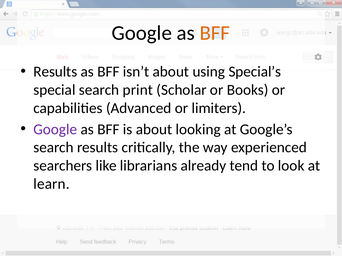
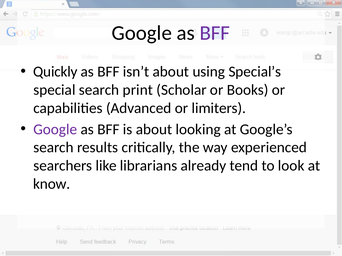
BFF at (215, 33) colour: orange -> purple
Results at (55, 72): Results -> Quickly
learn: learn -> know
